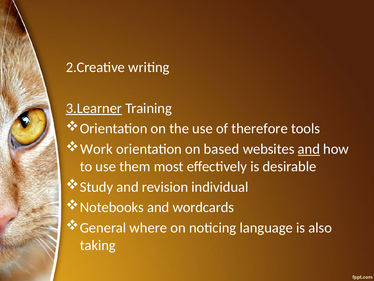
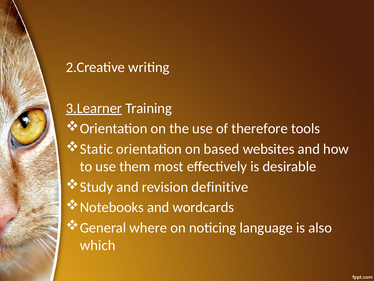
Work: Work -> Static
and at (309, 149) underline: present -> none
individual: individual -> definitive
taking: taking -> which
